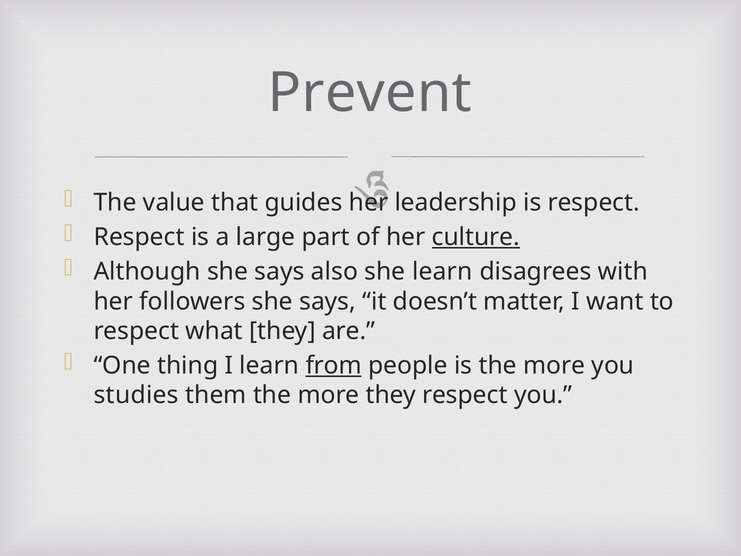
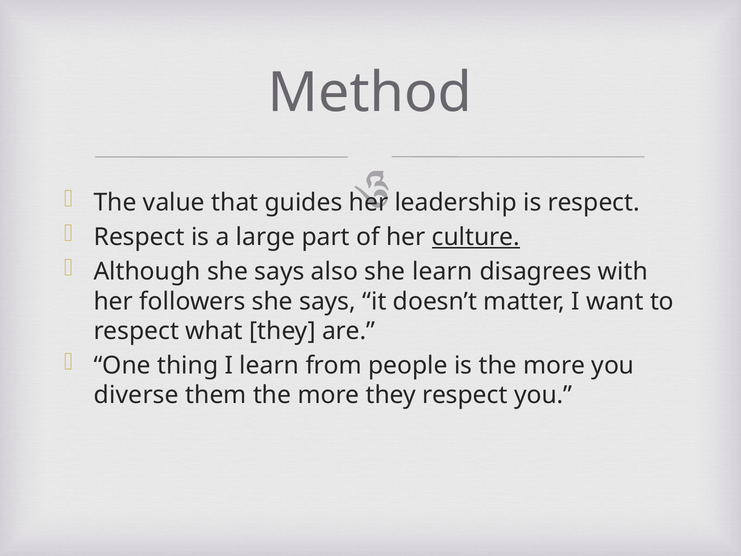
Prevent: Prevent -> Method
from underline: present -> none
studies: studies -> diverse
